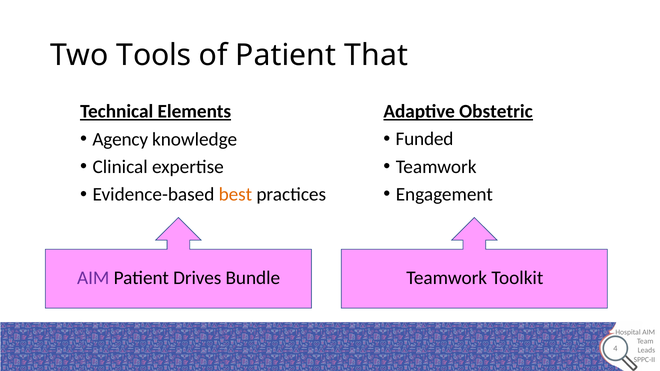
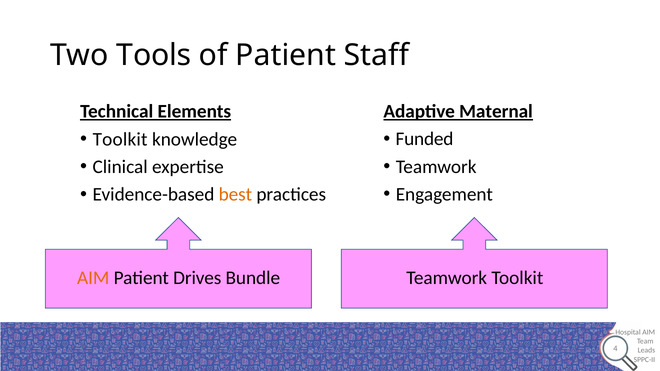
That: That -> Staff
Obstetric: Obstetric -> Maternal
Agency at (120, 139): Agency -> Toolkit
AIM at (93, 278) colour: purple -> orange
